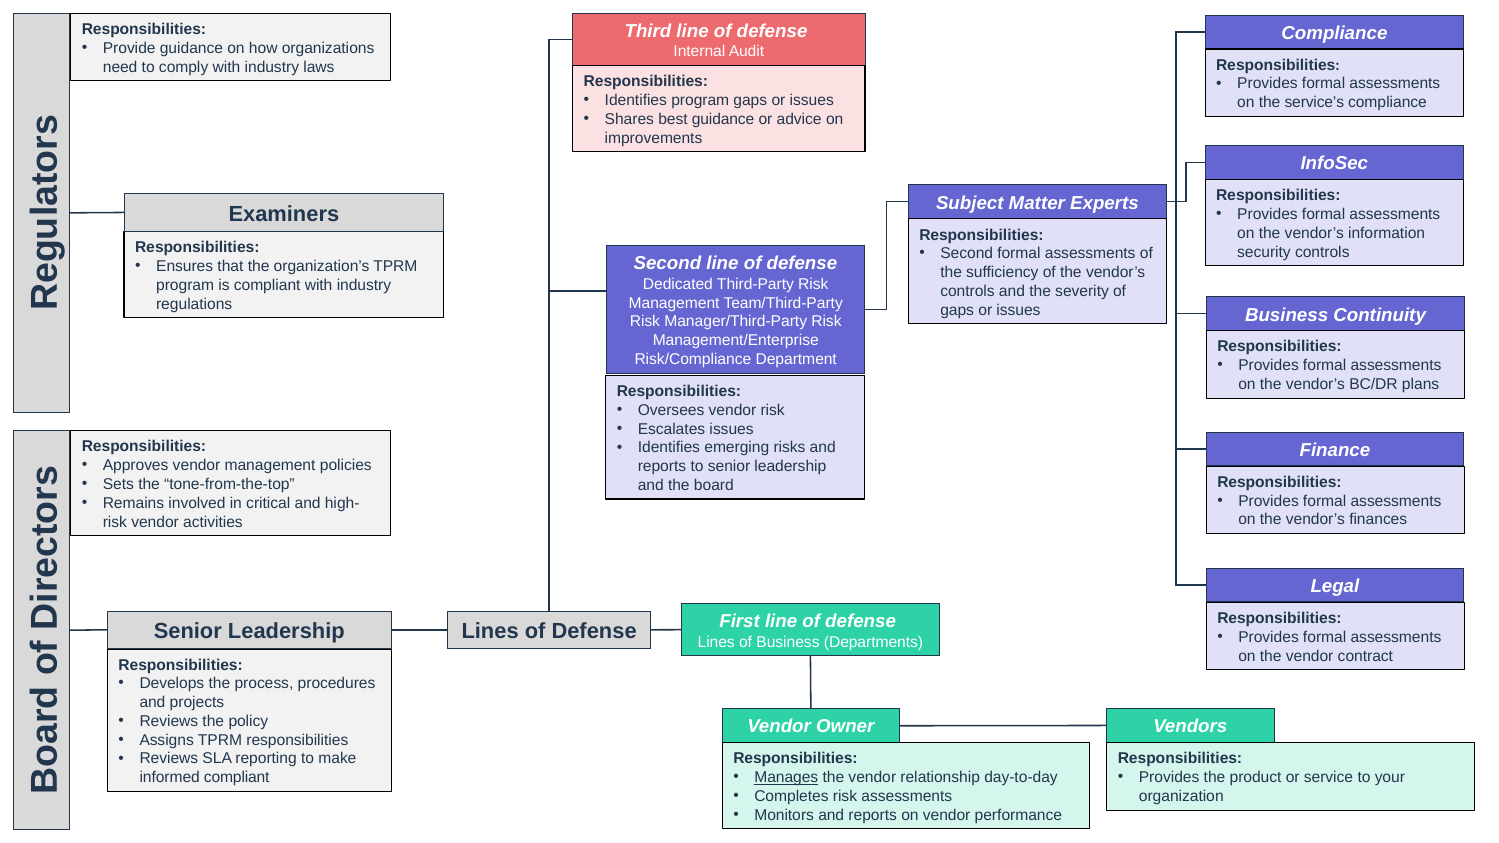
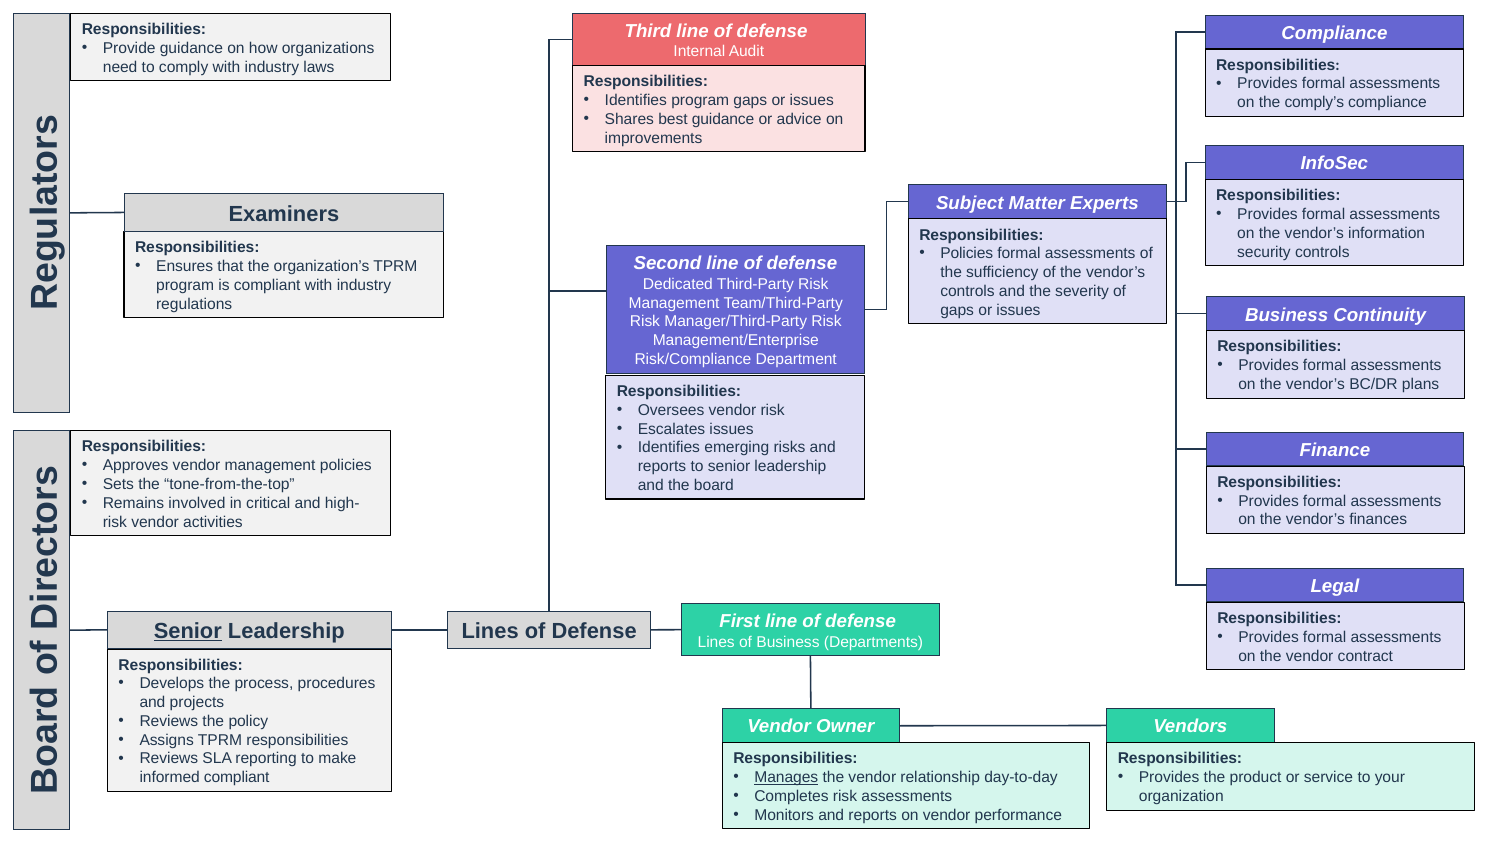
service’s: service’s -> comply’s
Second at (967, 254): Second -> Policies
Senior at (188, 631) underline: none -> present
